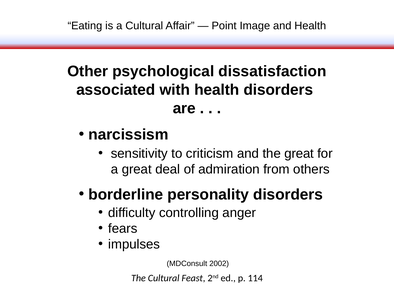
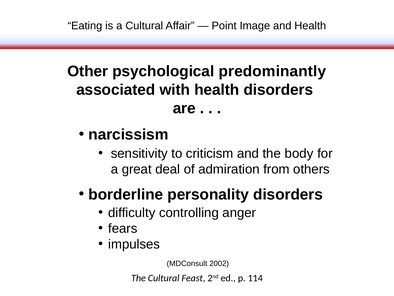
dissatisfaction: dissatisfaction -> predominantly
the great: great -> body
